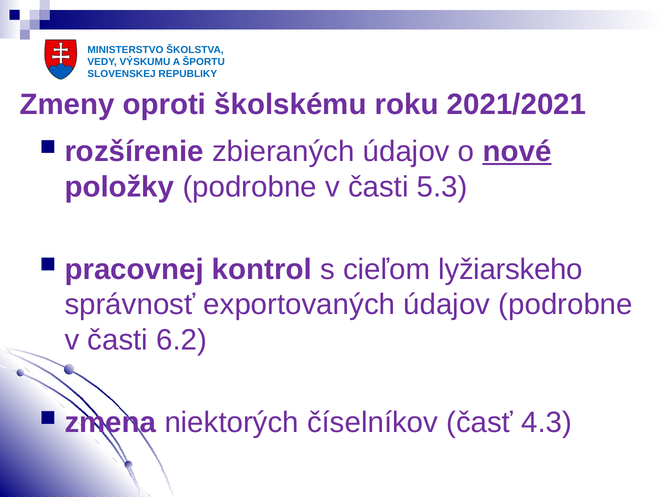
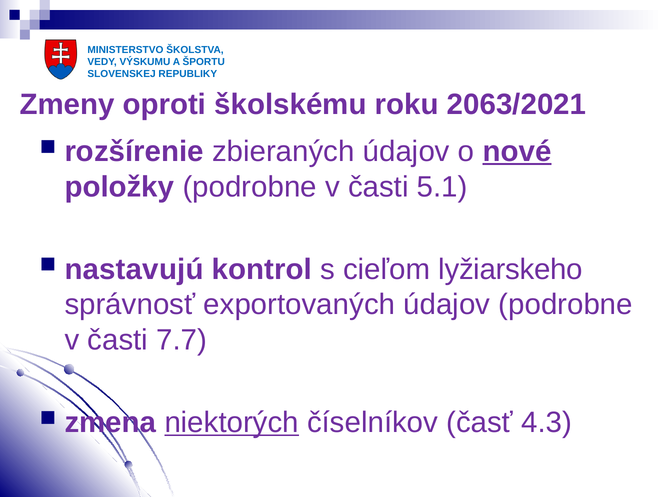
2021/2021: 2021/2021 -> 2063/2021
5.3: 5.3 -> 5.1
pracovnej: pracovnej -> nastavujú
6.2: 6.2 -> 7.7
niektorých underline: none -> present
